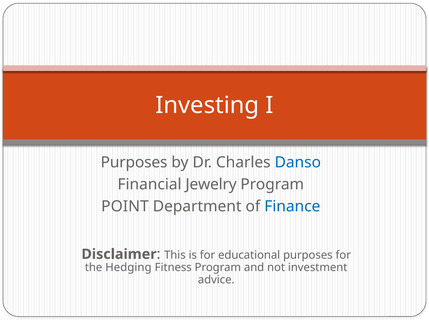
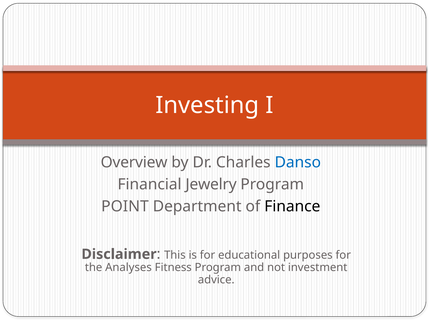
Purposes at (134, 163): Purposes -> Overview
Finance colour: blue -> black
Hedging: Hedging -> Analyses
